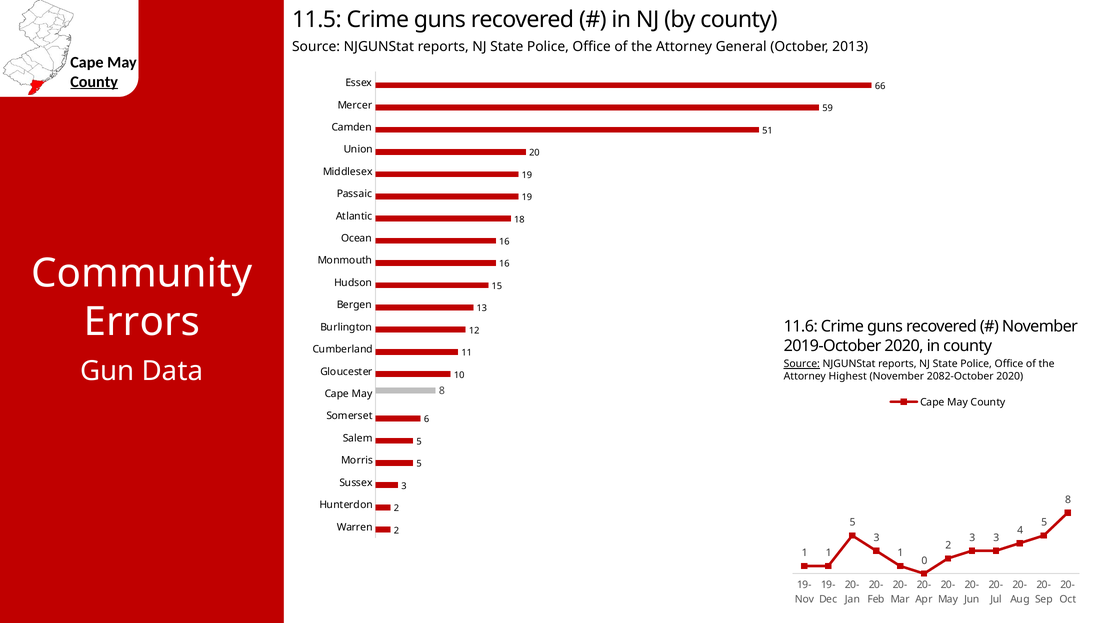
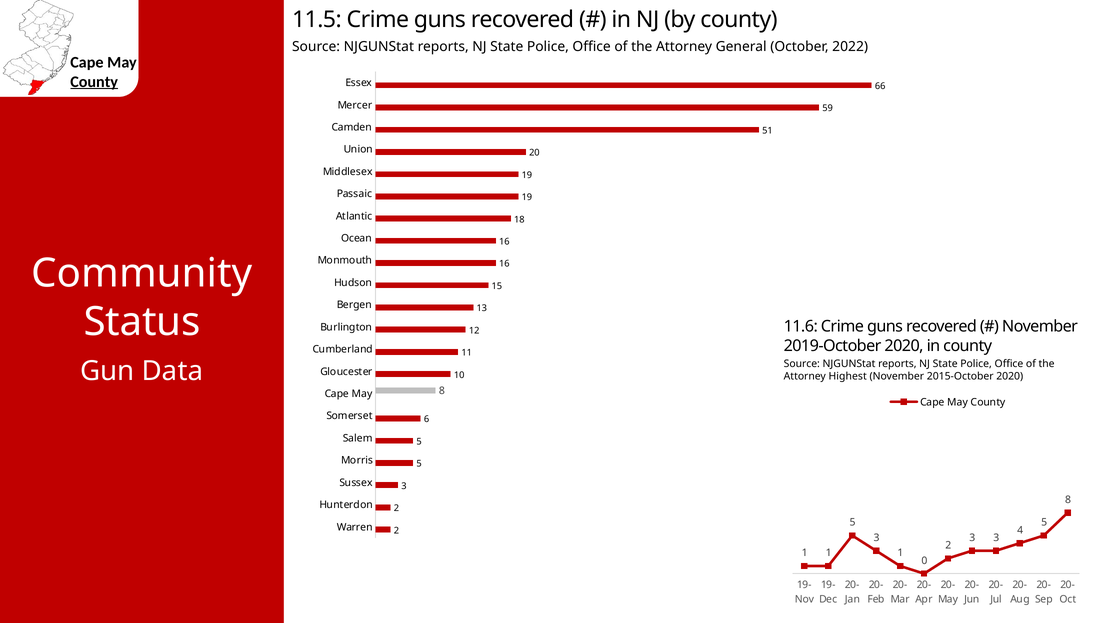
2013: 2013 -> 2022
Errors: Errors -> Status
Source at (802, 364) underline: present -> none
2082-October: 2082-October -> 2015-October
